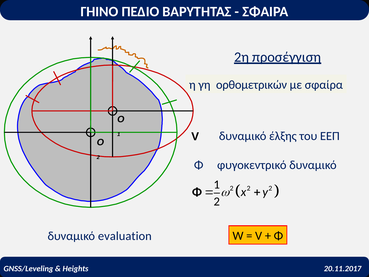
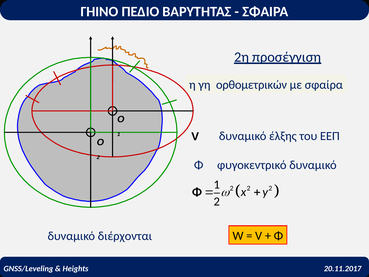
evaluation: evaluation -> διέρχονται
